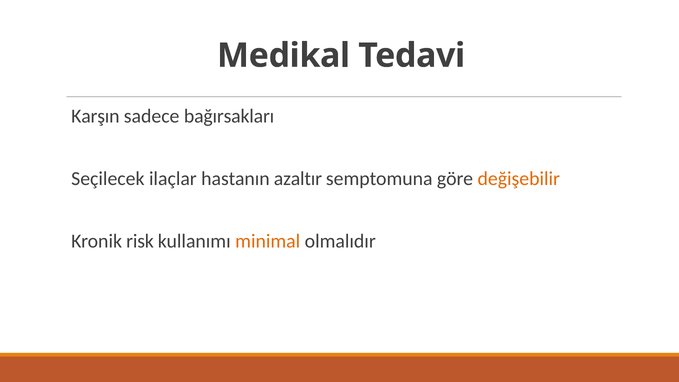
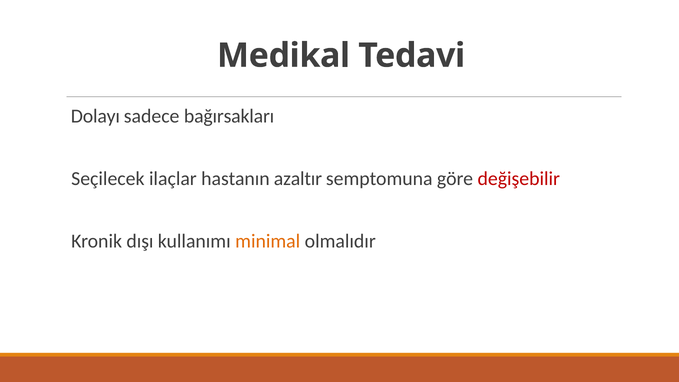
Karşın: Karşın -> Dolayı
değişebilir colour: orange -> red
risk: risk -> dışı
